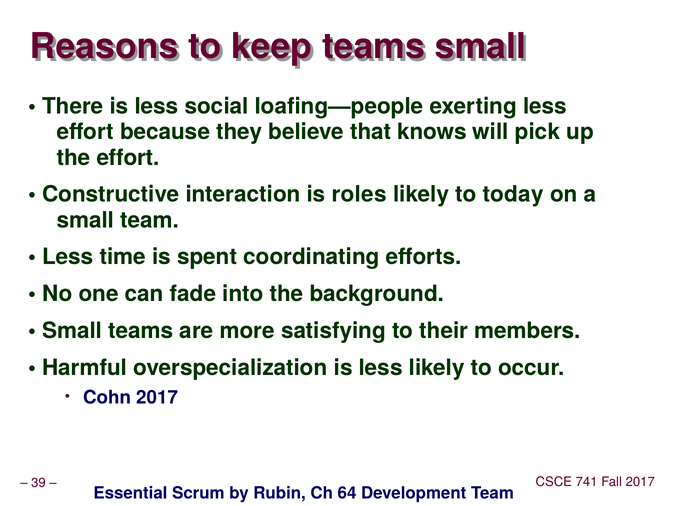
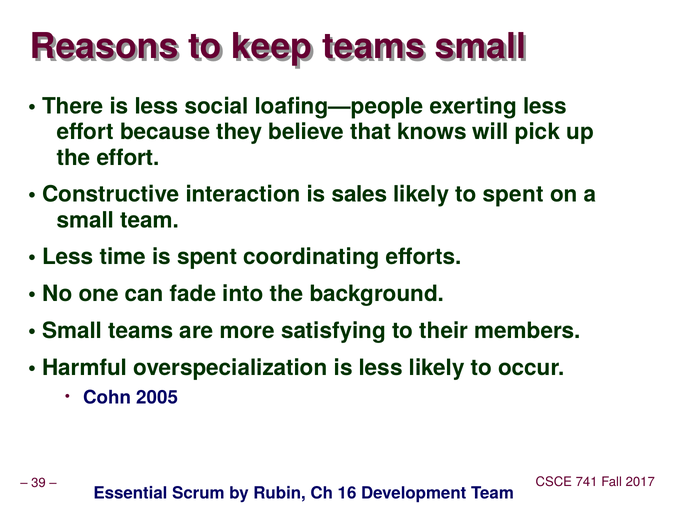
roles: roles -> sales
to today: today -> spent
Cohn 2017: 2017 -> 2005
64: 64 -> 16
